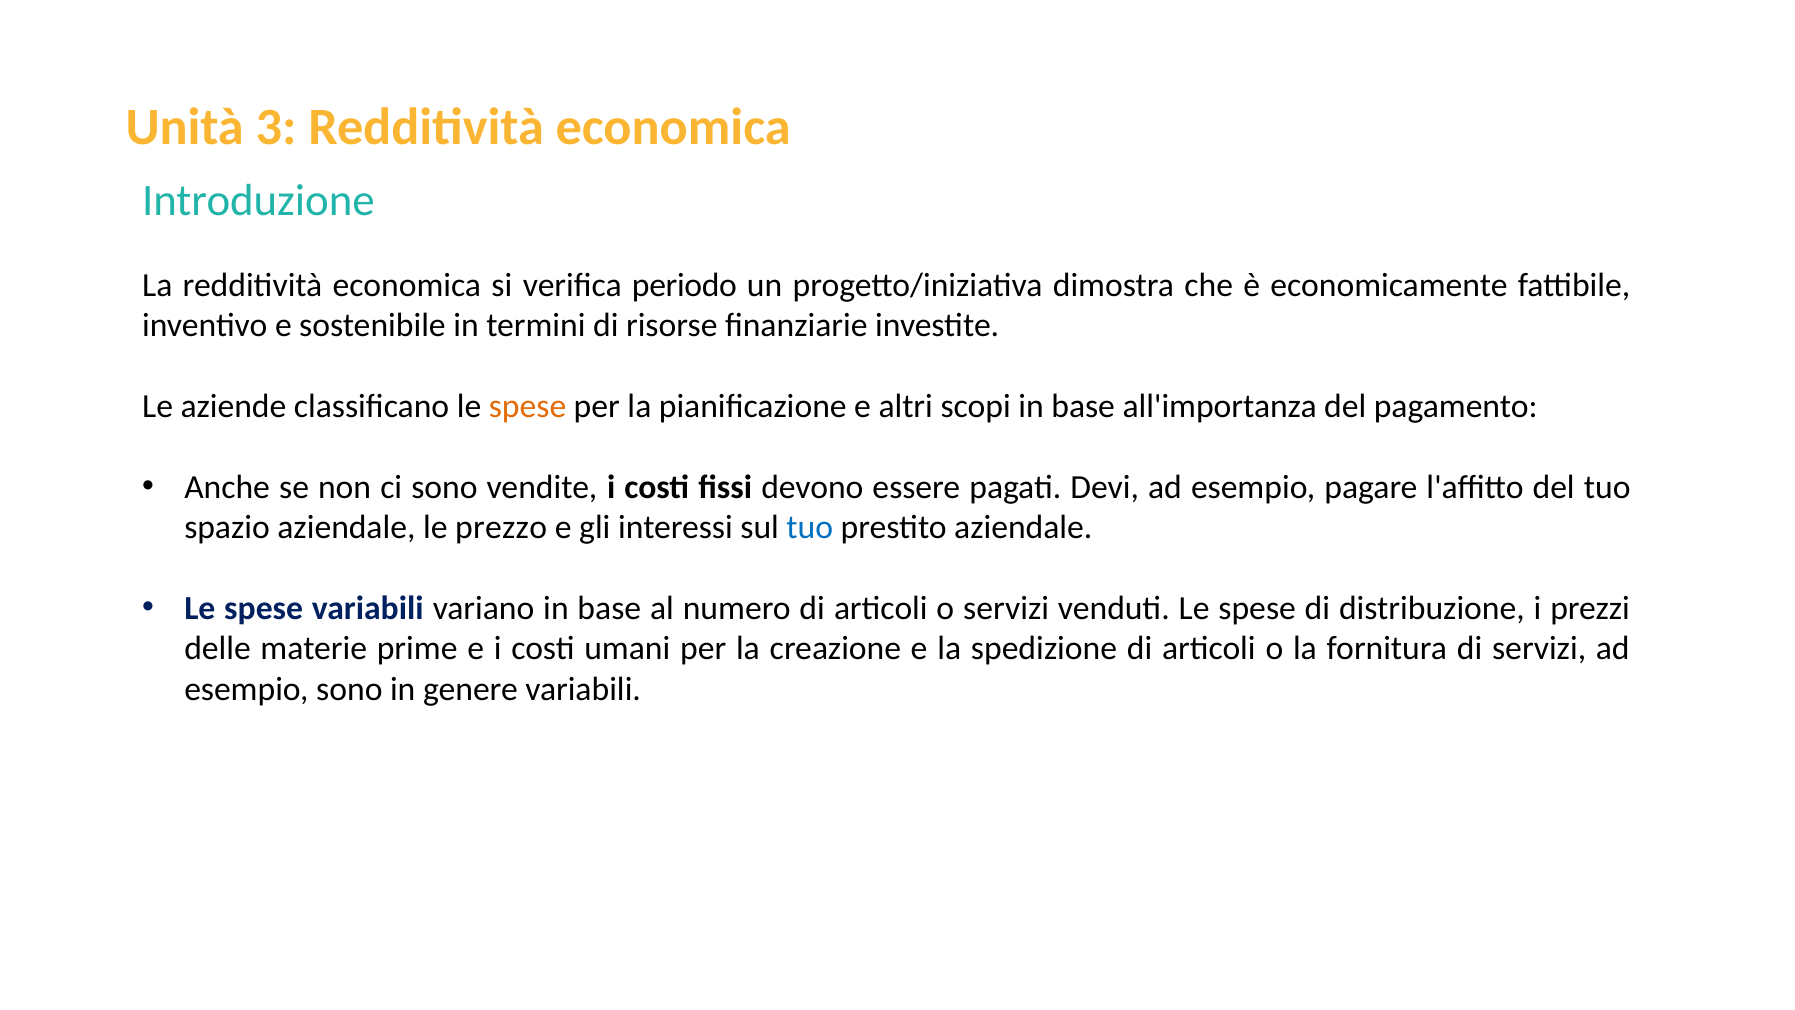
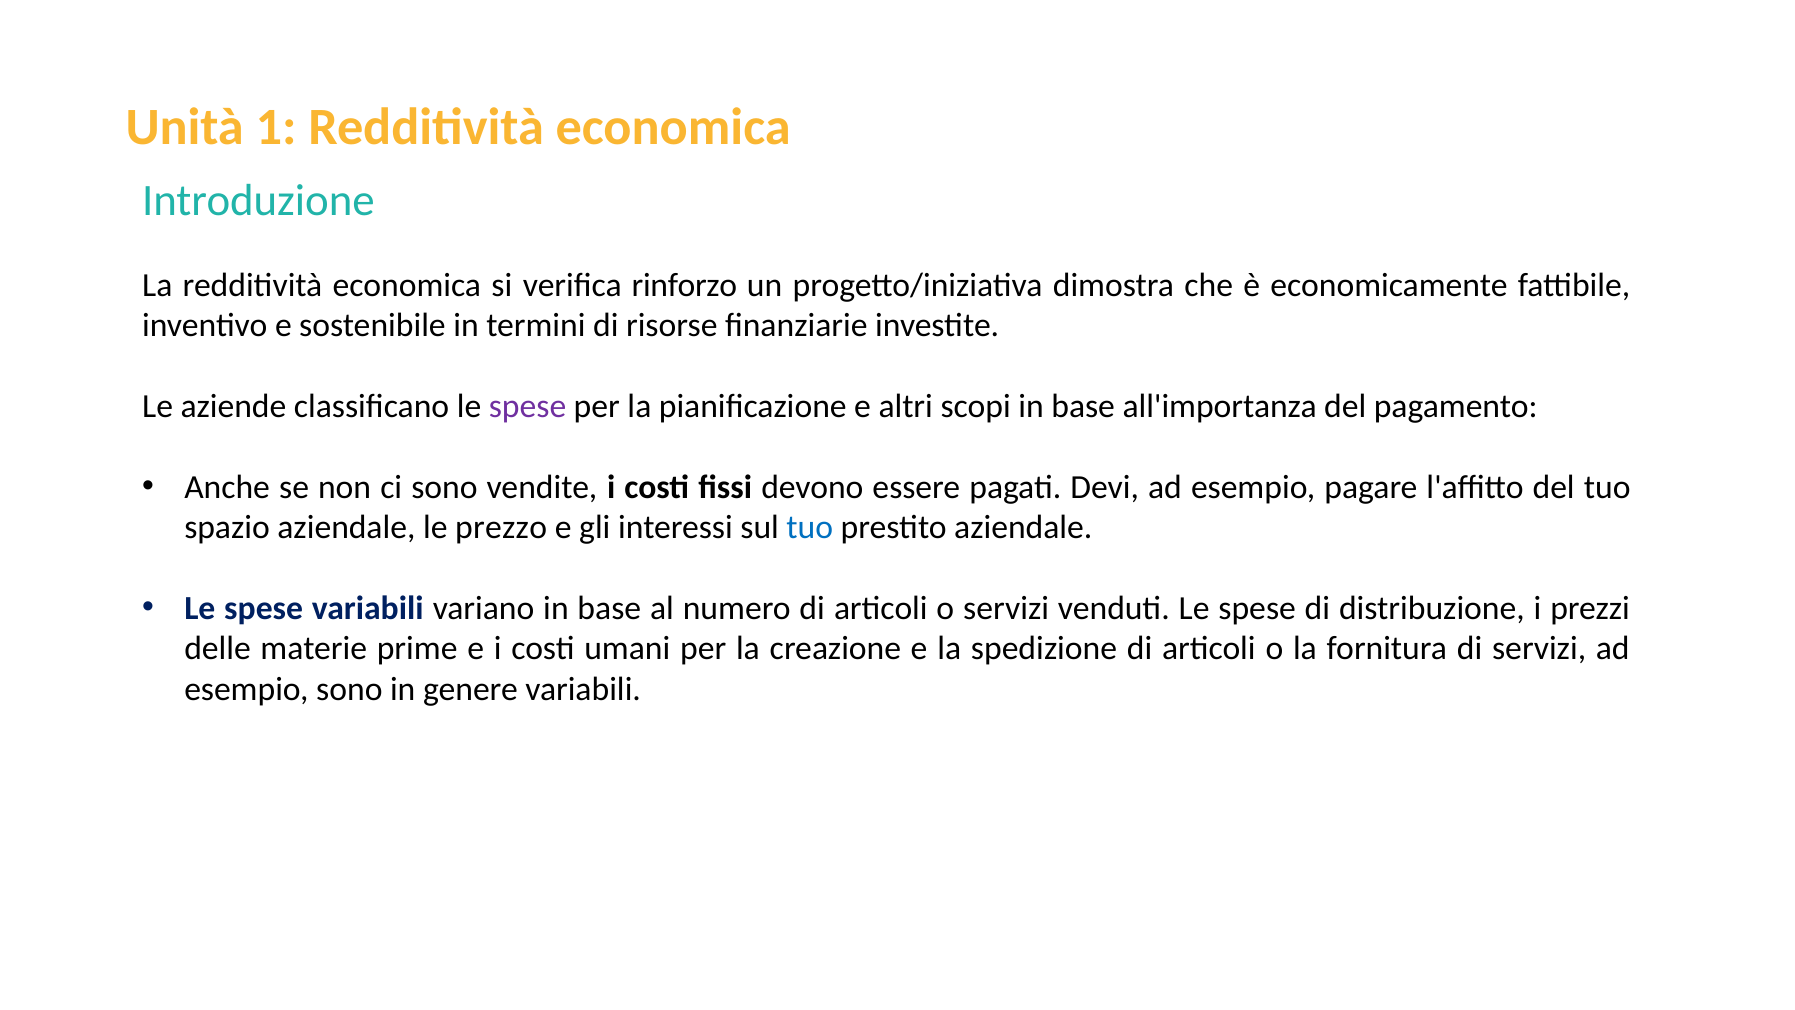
3: 3 -> 1
periodo: periodo -> rinforzo
spese at (528, 406) colour: orange -> purple
